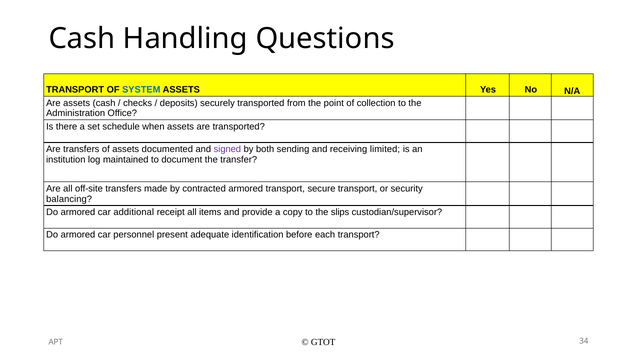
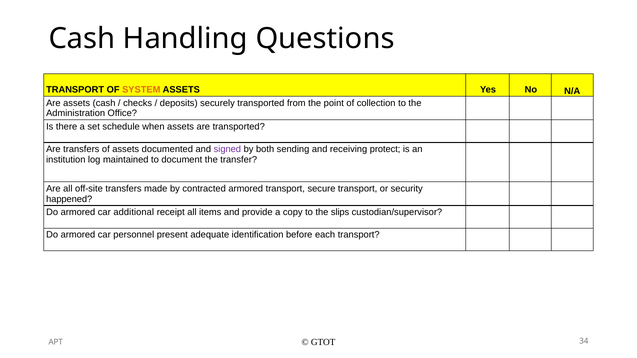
SYSTEM colour: blue -> orange
limited: limited -> protect
balancing: balancing -> happened
